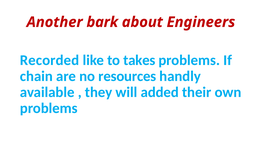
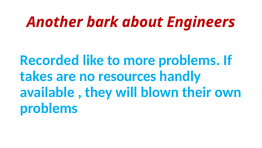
takes: takes -> more
chain: chain -> takes
added: added -> blown
